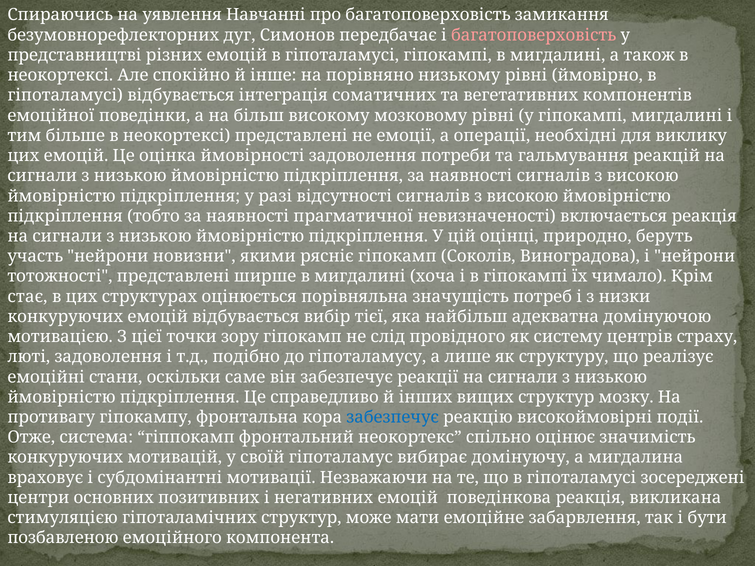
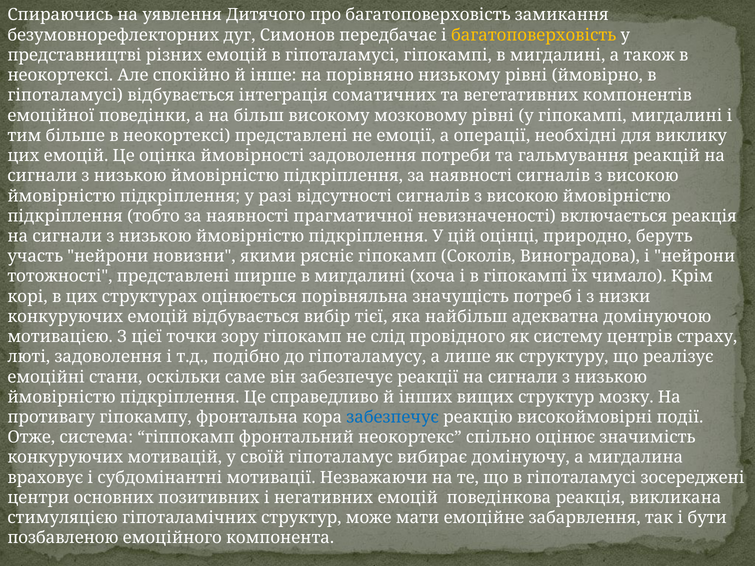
Навчанні: Навчанні -> Дитячого
багатоповерховість at (534, 35) colour: pink -> yellow
стає: стає -> корі
